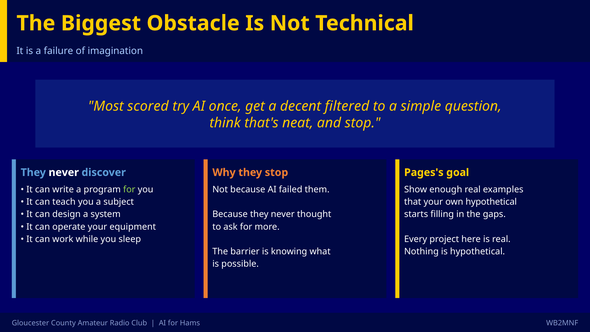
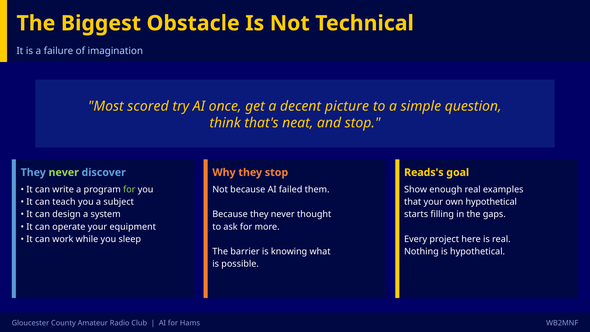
filtered: filtered -> picture
never at (64, 172) colour: white -> light green
Pages's: Pages's -> Reads's
